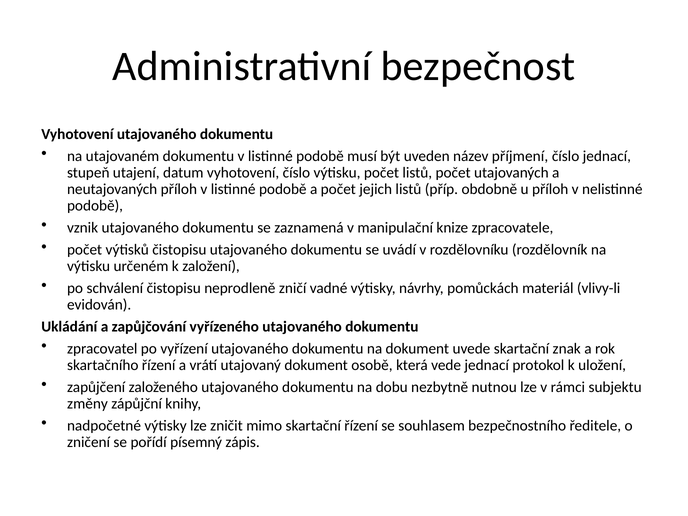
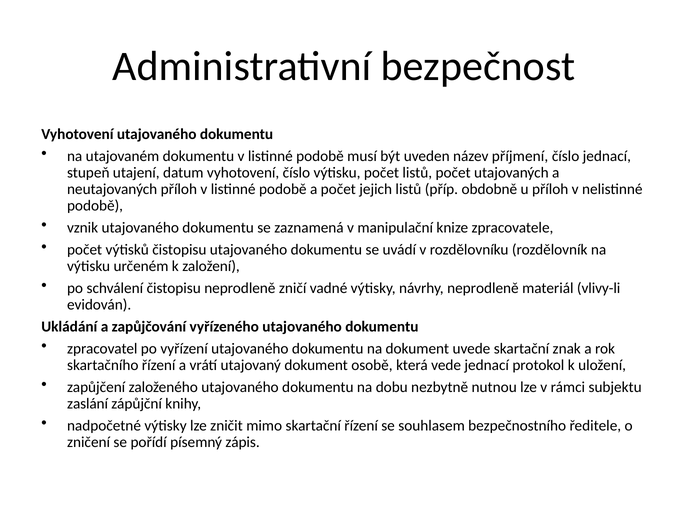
návrhy pomůckách: pomůckách -> neprodleně
změny: změny -> zaslání
